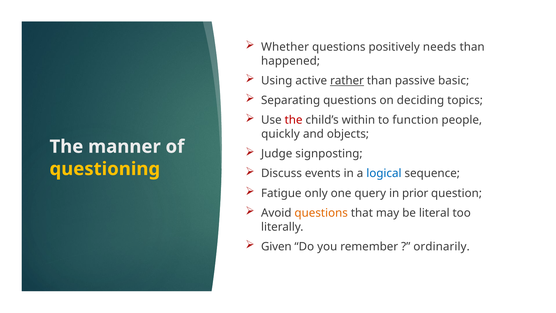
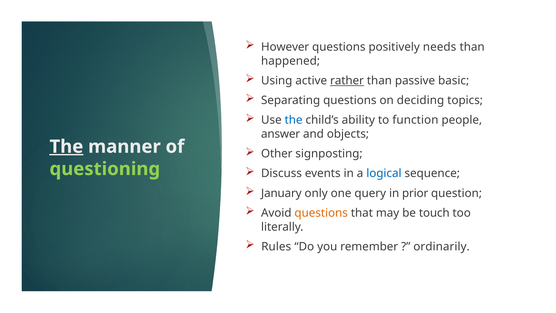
Whether: Whether -> However
the at (294, 120) colour: red -> blue
within: within -> ability
quickly: quickly -> answer
The at (66, 147) underline: none -> present
Judge: Judge -> Other
questioning colour: yellow -> light green
Fatigue: Fatigue -> January
literal: literal -> touch
Given: Given -> Rules
